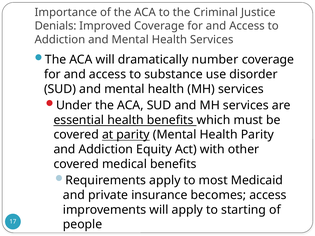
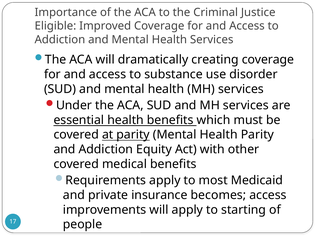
Denials: Denials -> Eligible
number: number -> creating
